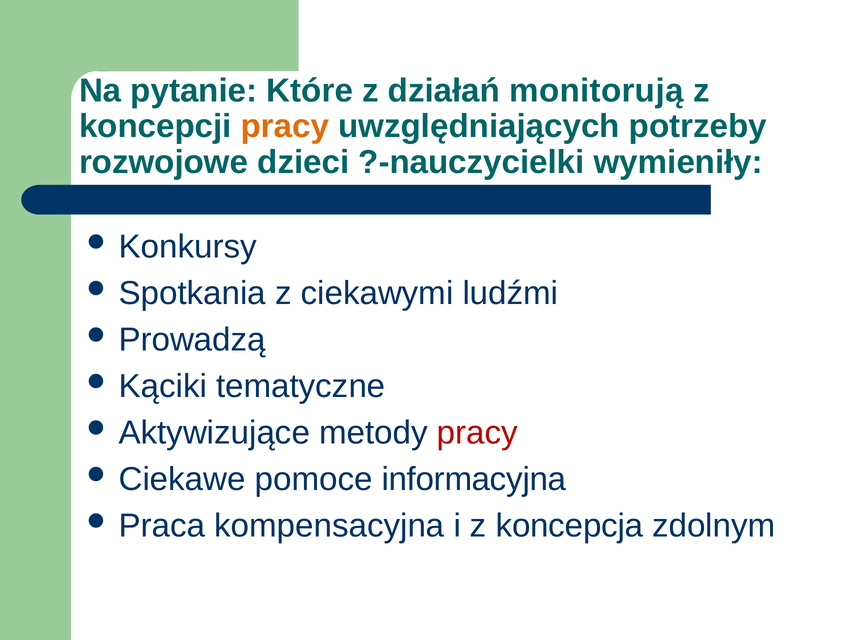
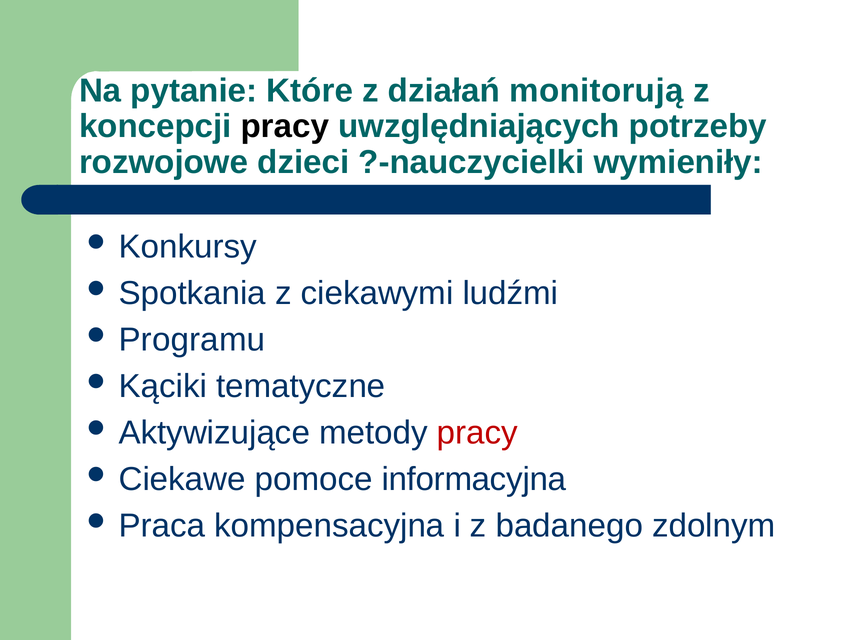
pracy at (285, 126) colour: orange -> black
Prowadzą: Prowadzą -> Programu
koncepcja: koncepcja -> badanego
